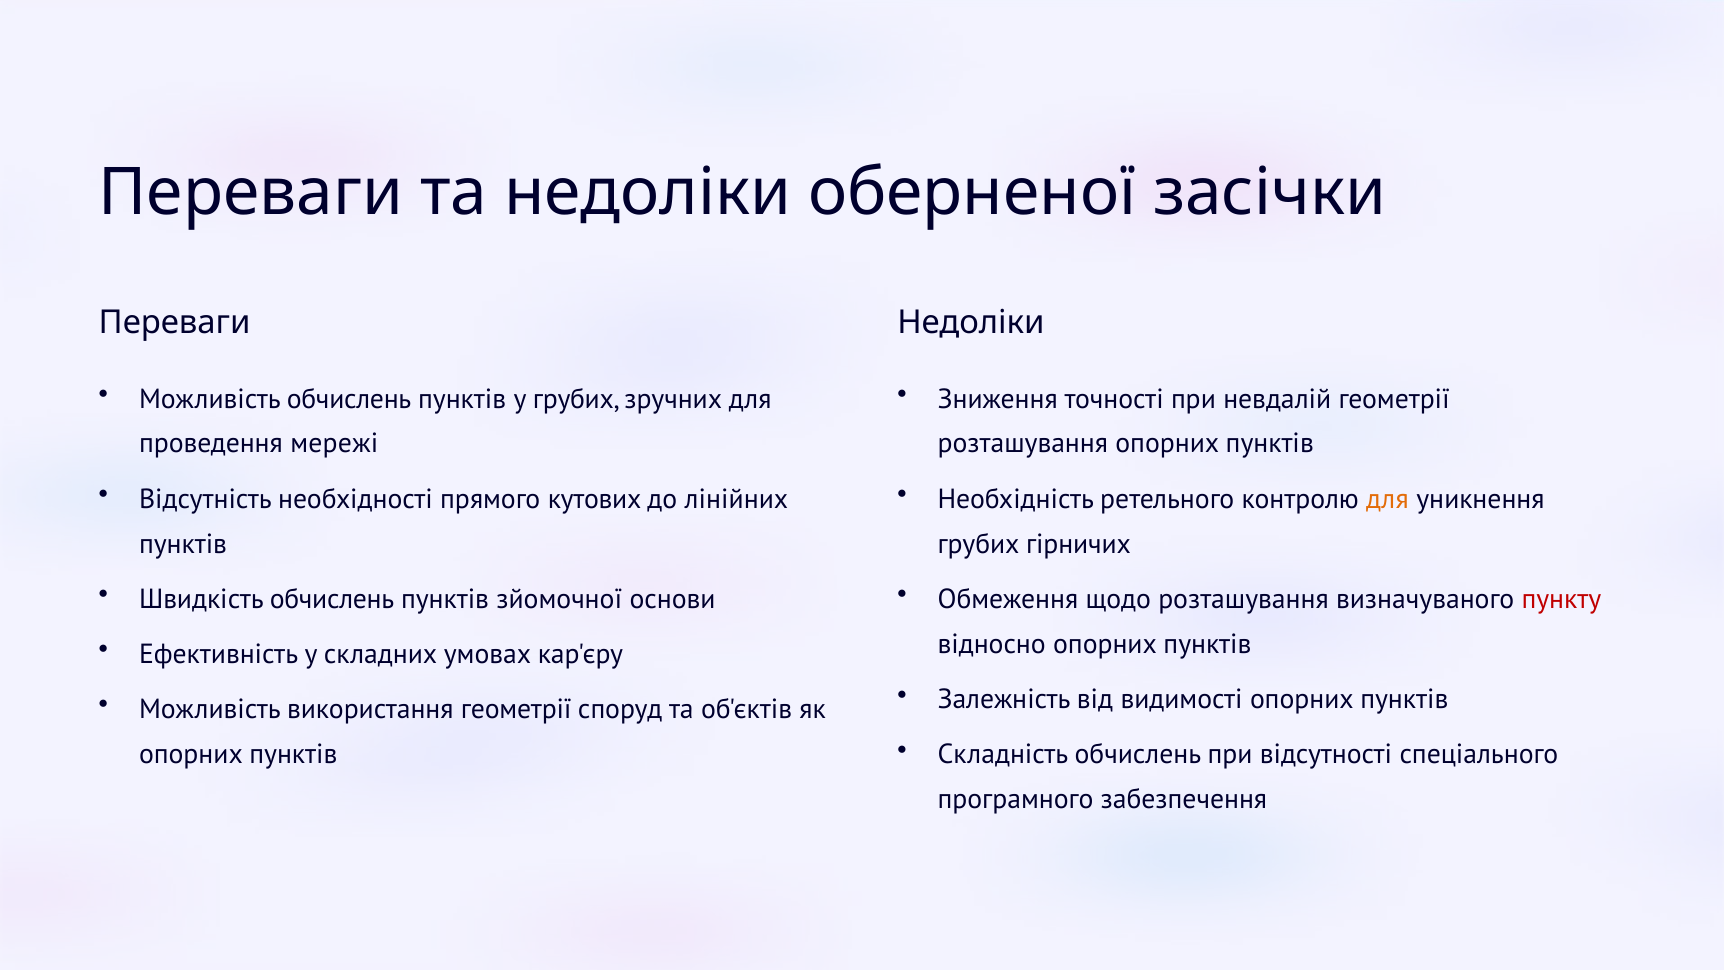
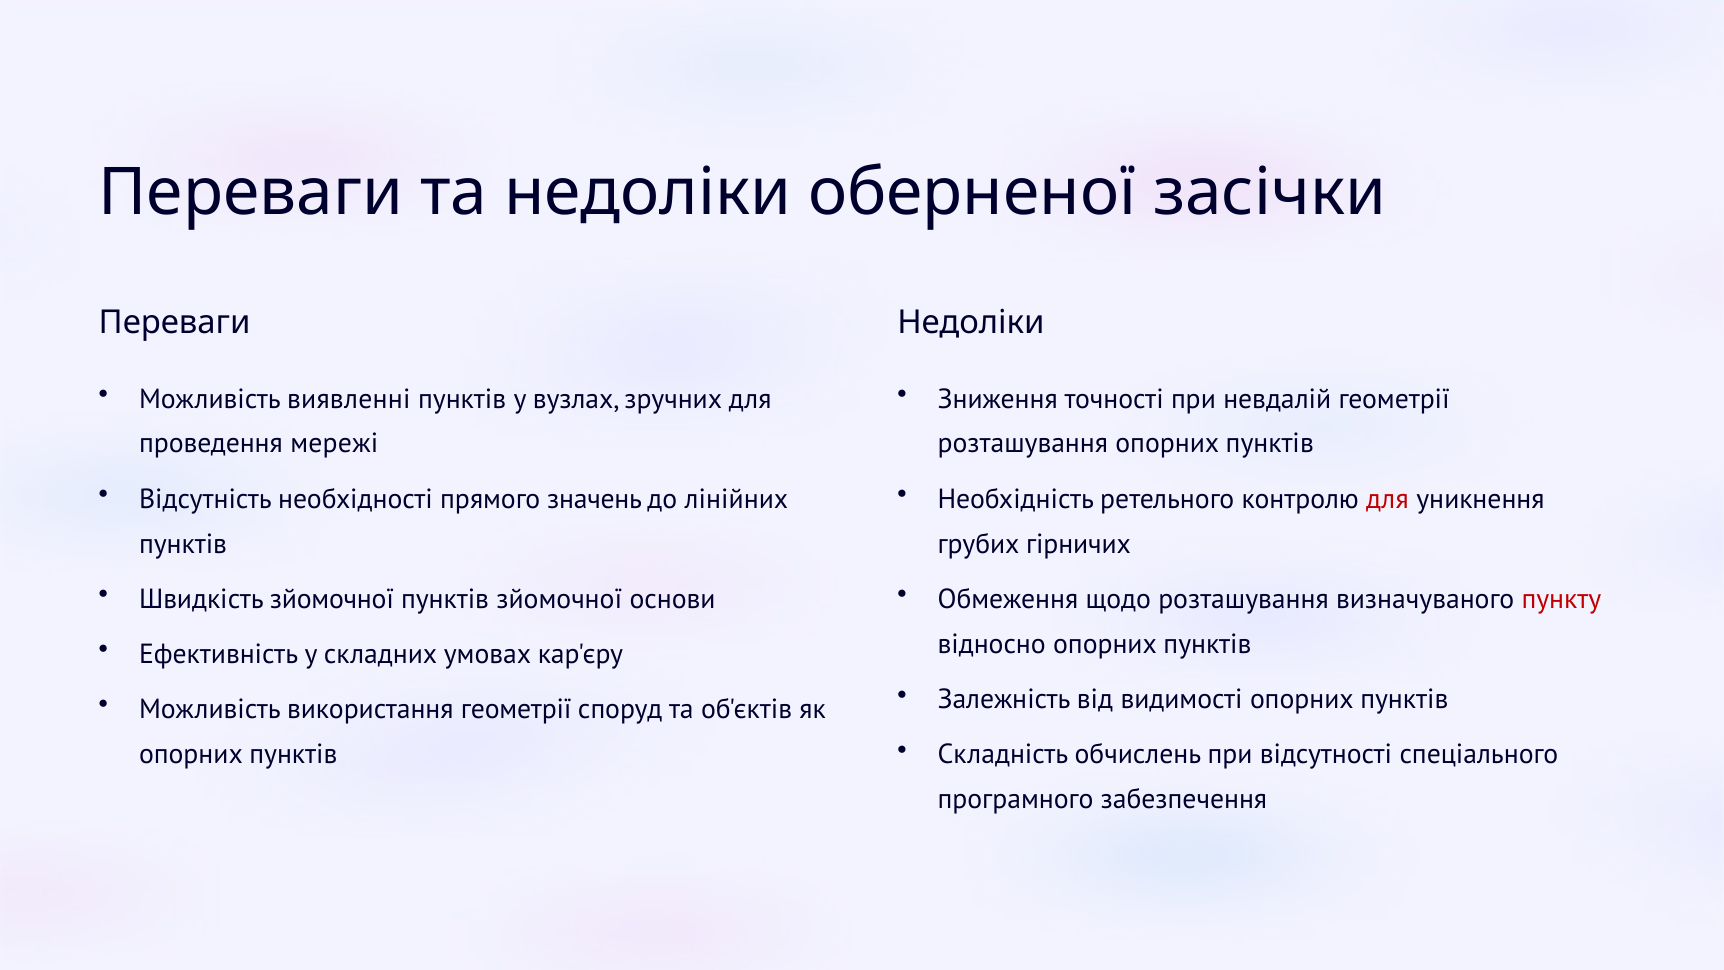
Можливість обчислень: обчислень -> виявленні
у грубих: грубих -> вузлах
кутових: кутових -> значень
для at (1387, 499) colour: orange -> red
Швидкість обчислень: обчислень -> зйомочної
